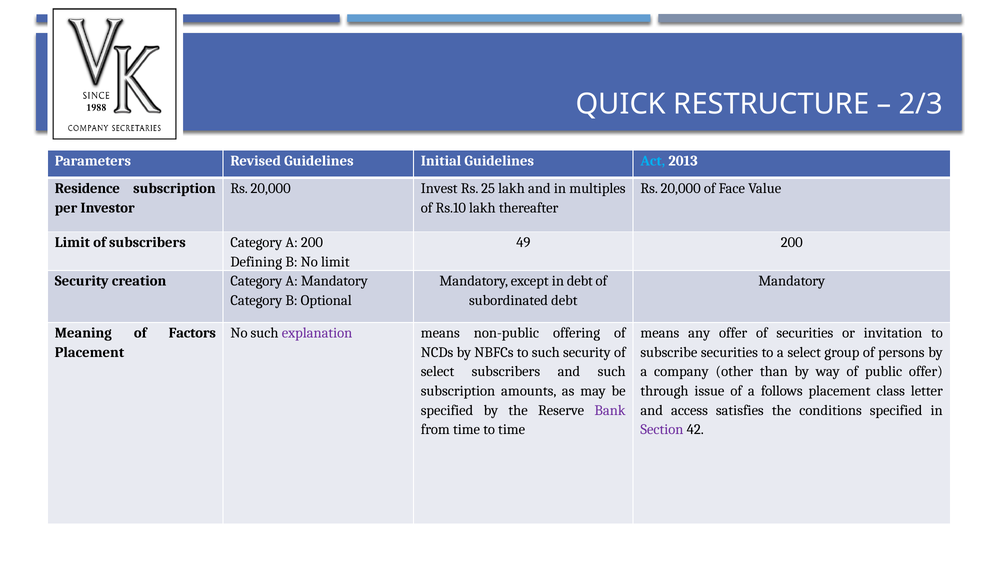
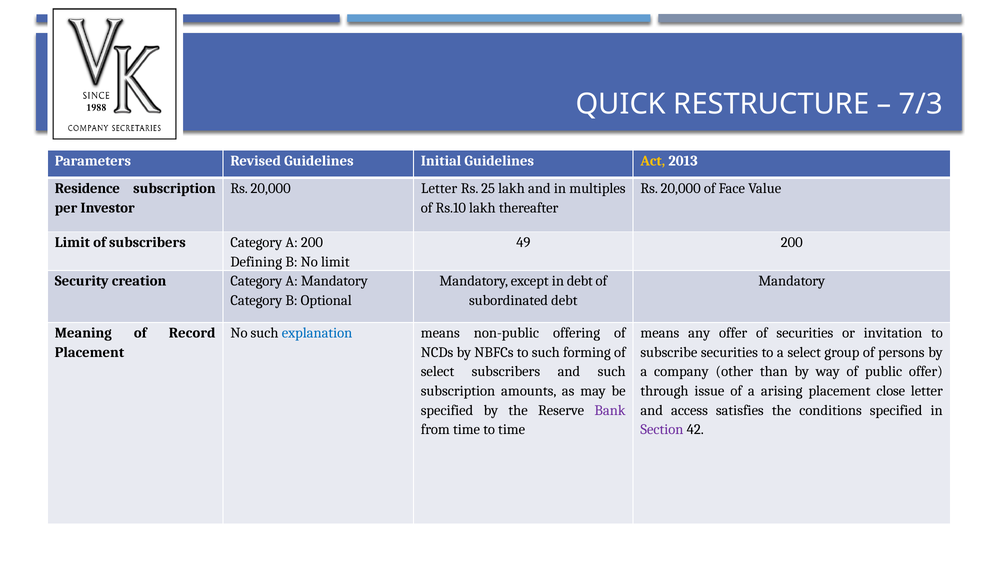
2/3: 2/3 -> 7/3
Act colour: light blue -> yellow
20,000 Invest: Invest -> Letter
Factors: Factors -> Record
explanation colour: purple -> blue
such security: security -> forming
follows: follows -> arising
class: class -> close
